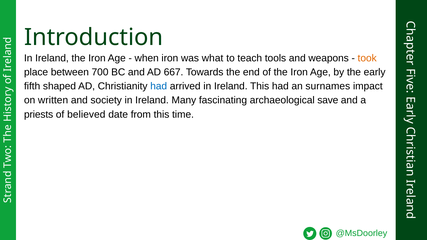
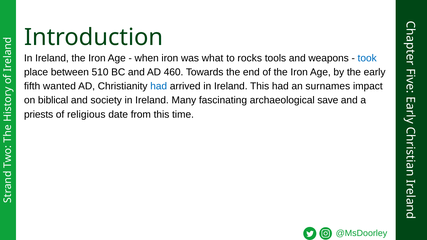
teach: teach -> rocks
took colour: orange -> blue
700: 700 -> 510
667: 667 -> 460
shaped: shaped -> wanted
written: written -> biblical
believed: believed -> religious
